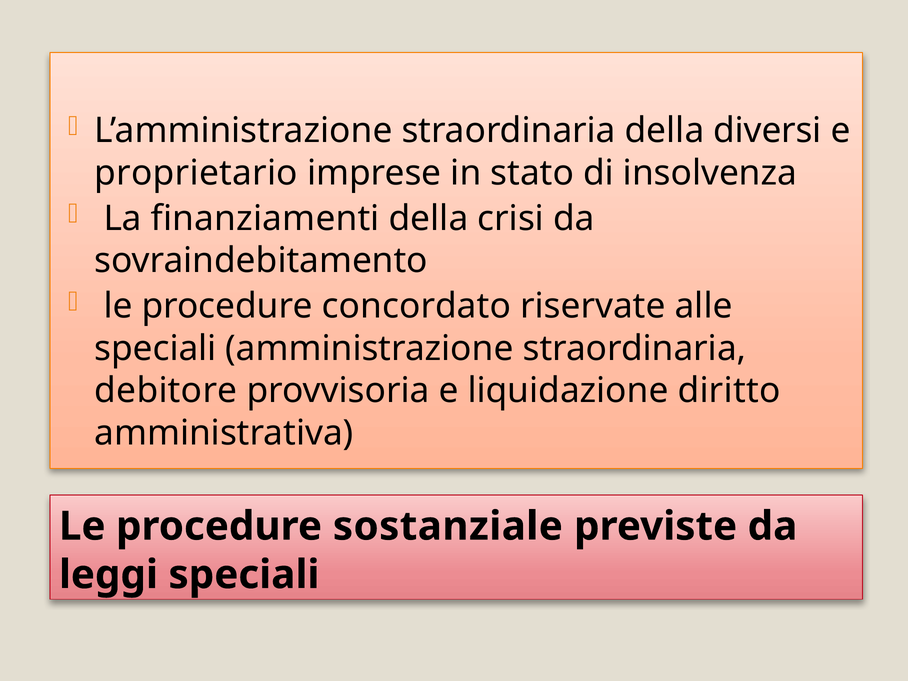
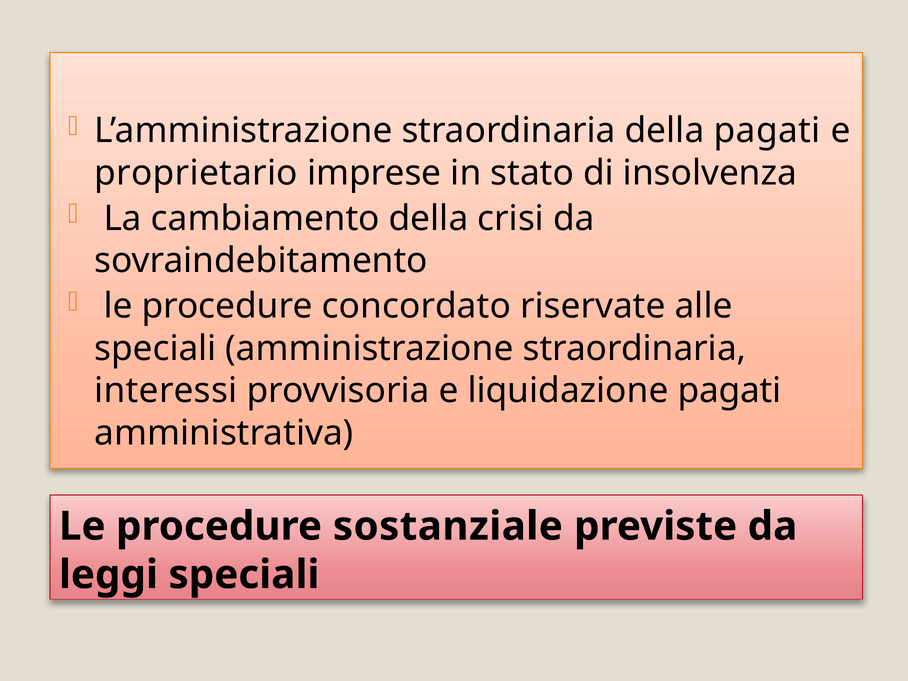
della diversi: diversi -> pagati
finanziamenti: finanziamenti -> cambiamento
debitore: debitore -> interessi
liquidazione diritto: diritto -> pagati
